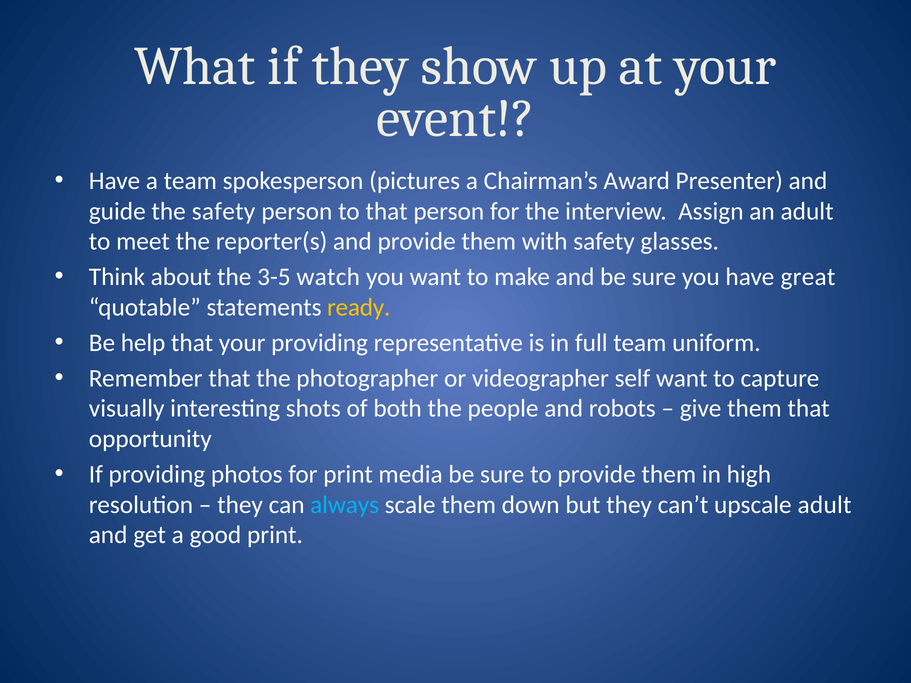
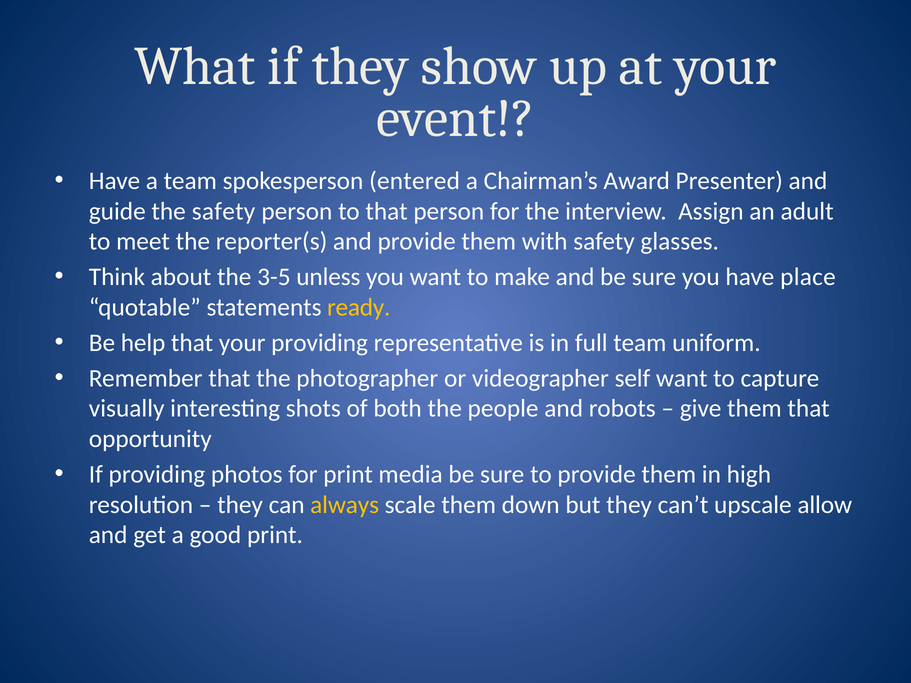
pictures: pictures -> entered
watch: watch -> unless
great: great -> place
always colour: light blue -> yellow
upscale adult: adult -> allow
